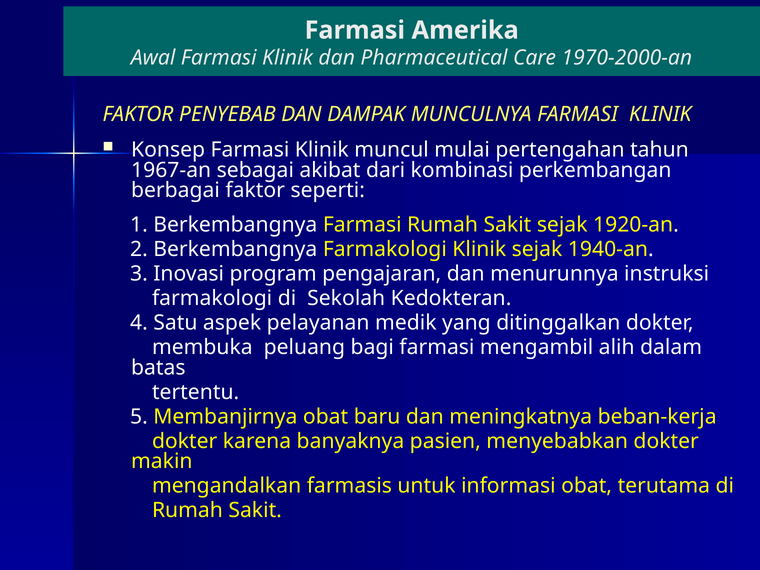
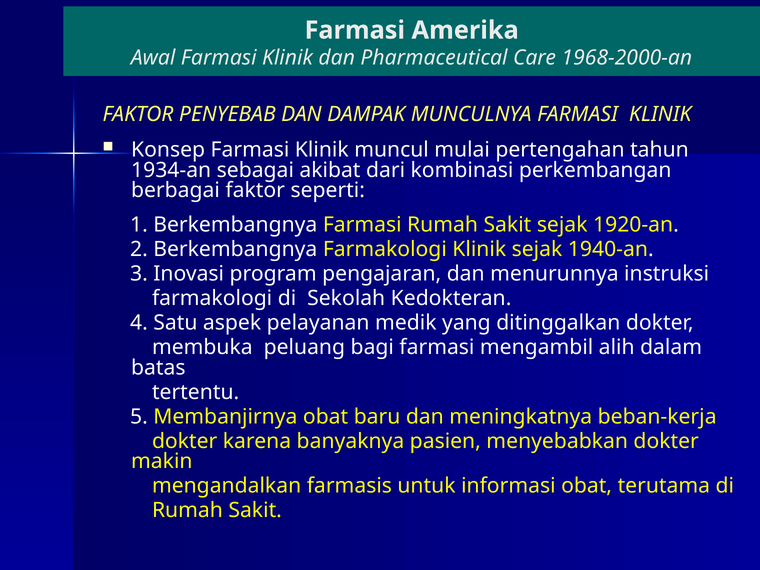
1970-2000-an: 1970-2000-an -> 1968-2000-an
1967-an: 1967-an -> 1934-an
